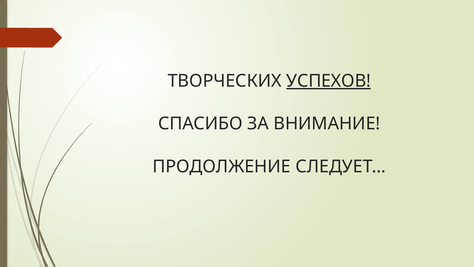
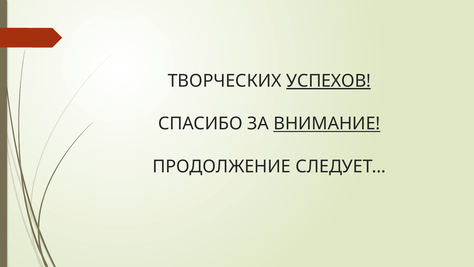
ВНИМАНИЕ underline: none -> present
